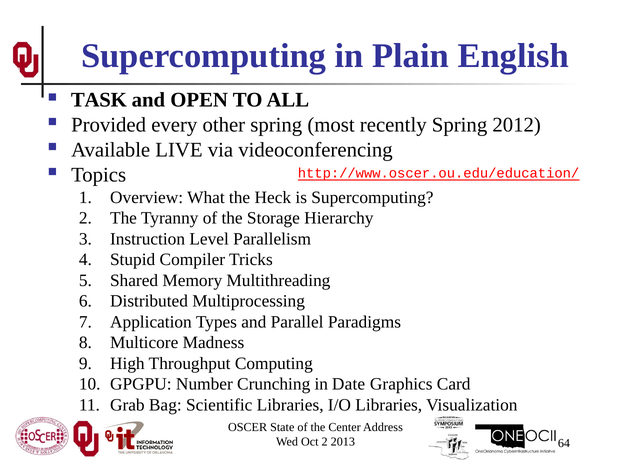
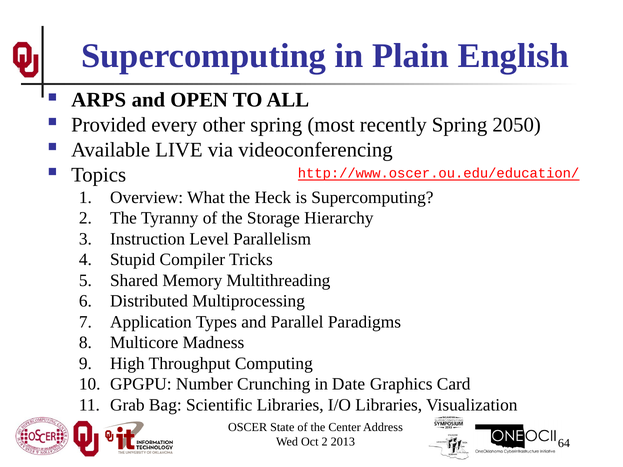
TASK: TASK -> ARPS
2012: 2012 -> 2050
